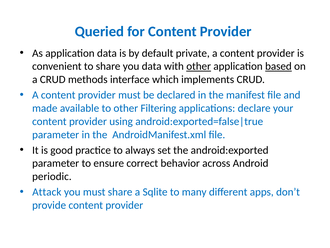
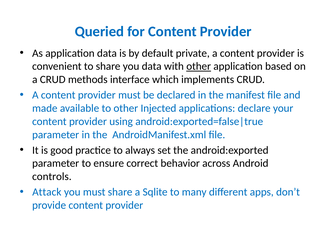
based underline: present -> none
Filtering: Filtering -> Injected
periodic: periodic -> controls
